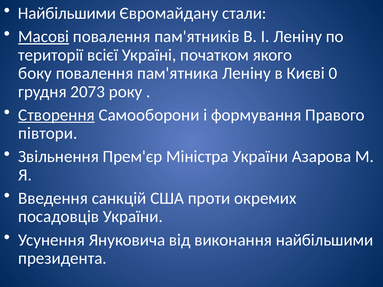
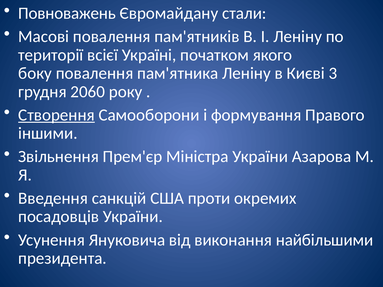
Найбільшими at (67, 13): Найбільшими -> Повноважень
Масові underline: present -> none
0: 0 -> 3
2073: 2073 -> 2060
півтори: півтори -> іншими
